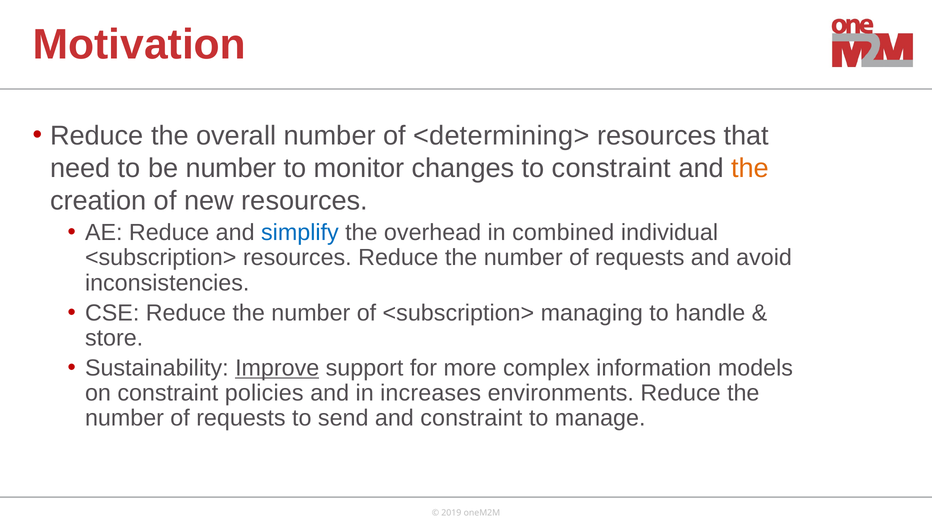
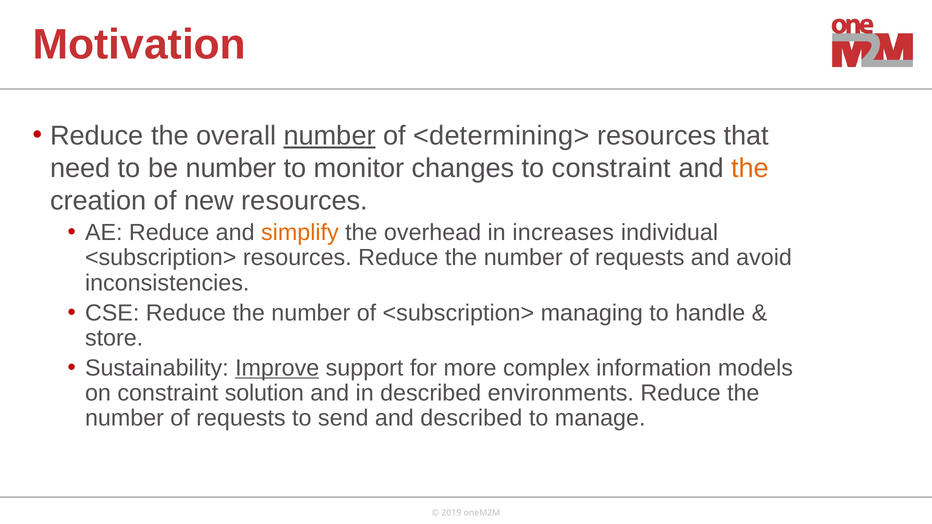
number at (330, 136) underline: none -> present
simplify colour: blue -> orange
combined: combined -> increases
policies: policies -> solution
in increases: increases -> described
and constraint: constraint -> described
